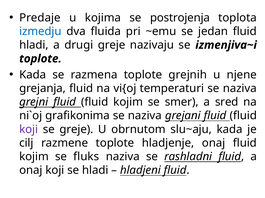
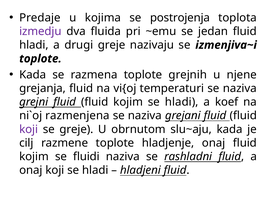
izmedju colour: blue -> purple
kojim se smer: smer -> hladi
sred: sred -> koef
grafikonima: grafikonima -> razmenjena
fluks: fluks -> fluidi
